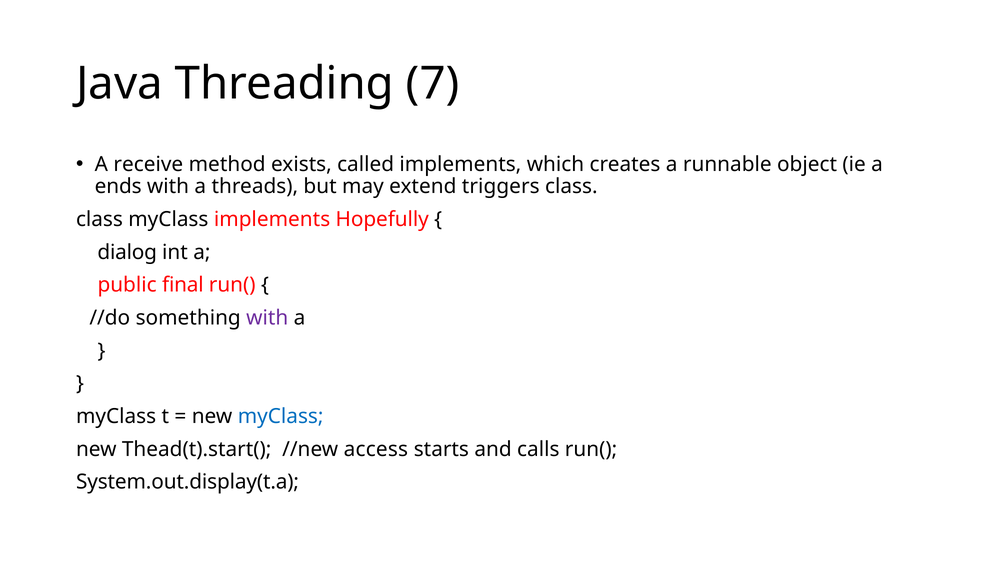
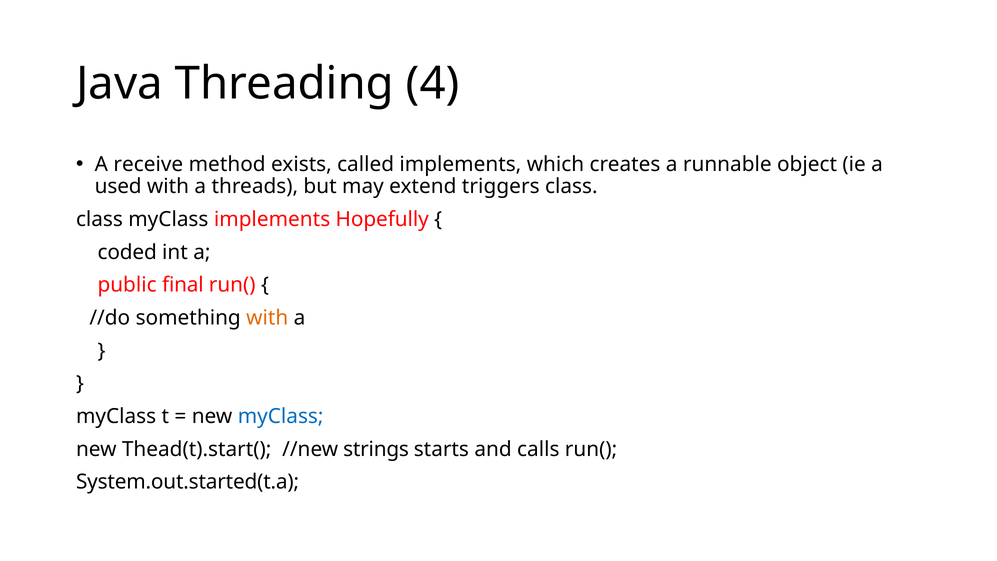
7: 7 -> 4
ends: ends -> used
dialog: dialog -> coded
with at (267, 318) colour: purple -> orange
access: access -> strings
System.out.display(t.a: System.out.display(t.a -> System.out.started(t.a
